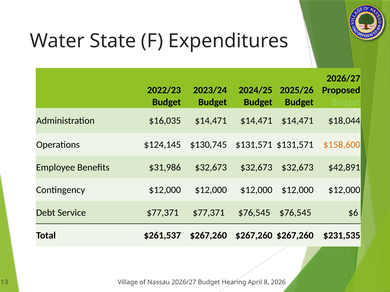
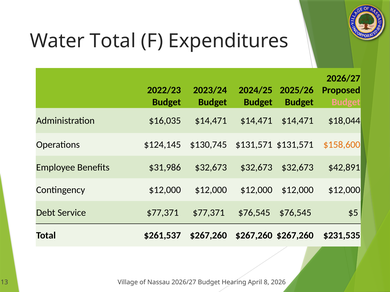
Water State: State -> Total
Budget at (346, 102) colour: light green -> pink
$6: $6 -> $5
